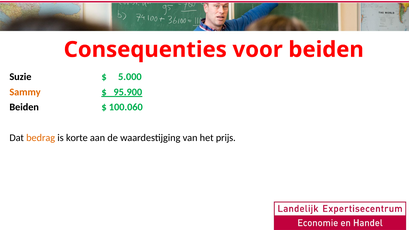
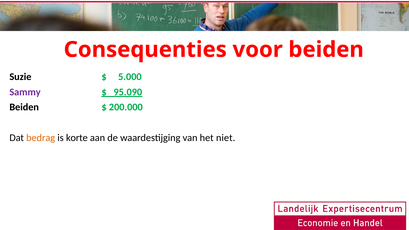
Sammy colour: orange -> purple
95.900: 95.900 -> 95.090
100.060: 100.060 -> 200.000
prijs: prijs -> niet
